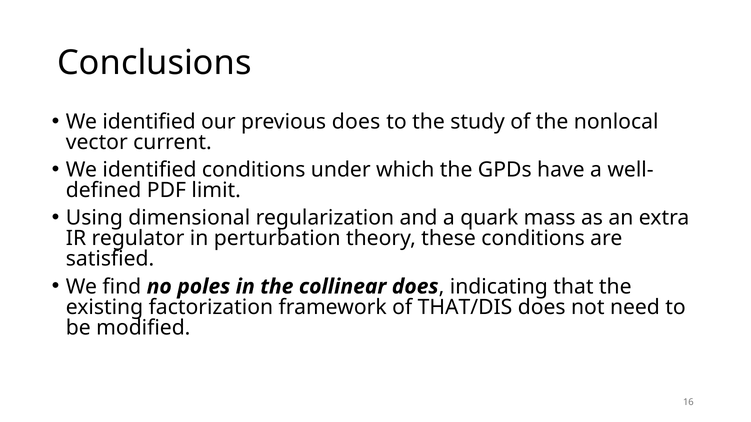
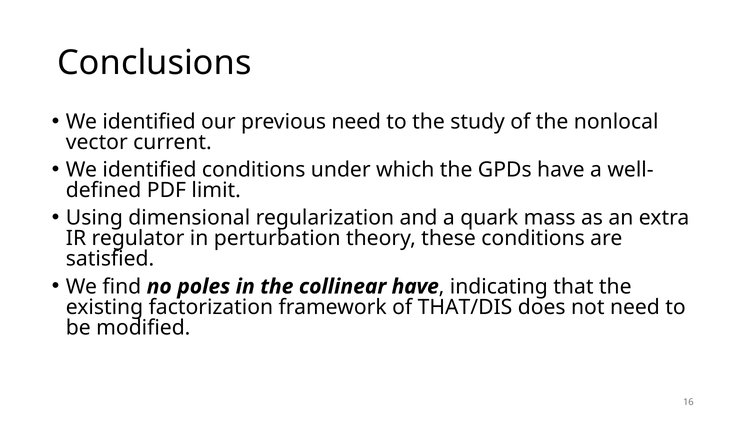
previous does: does -> need
collinear does: does -> have
